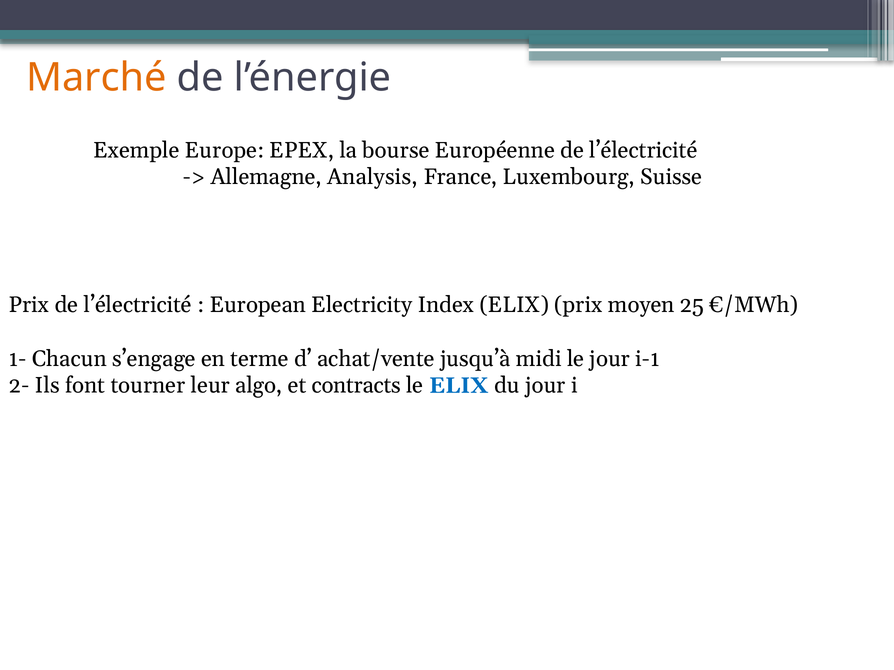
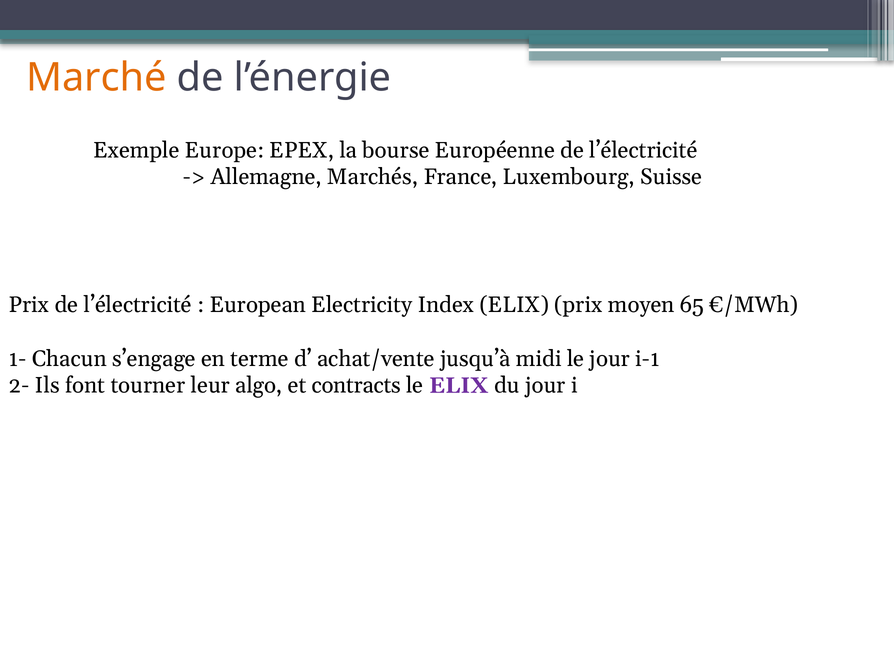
Analysis: Analysis -> Marchés
25: 25 -> 65
ELIX at (459, 386) colour: blue -> purple
